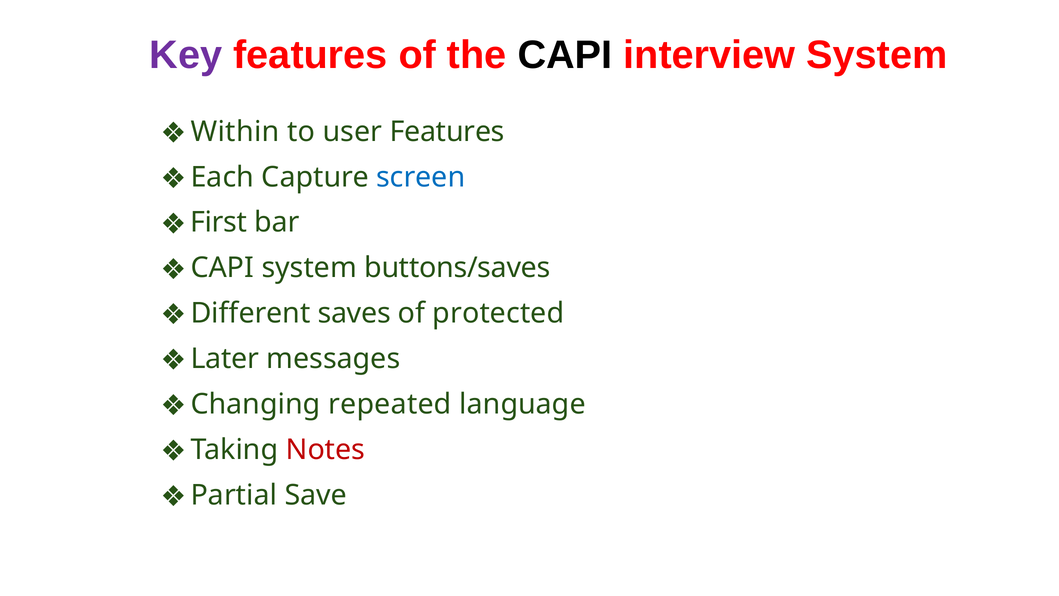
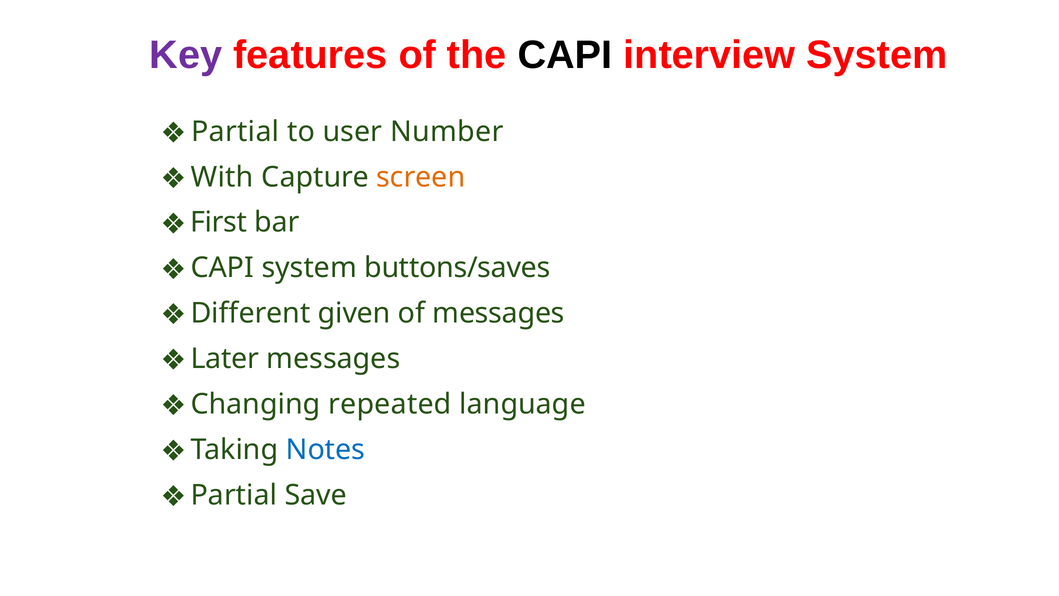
Within at (235, 132): Within -> Partial
user Features: Features -> Number
Each: Each -> With
screen colour: blue -> orange
saves: saves -> given
of protected: protected -> messages
Notes colour: red -> blue
